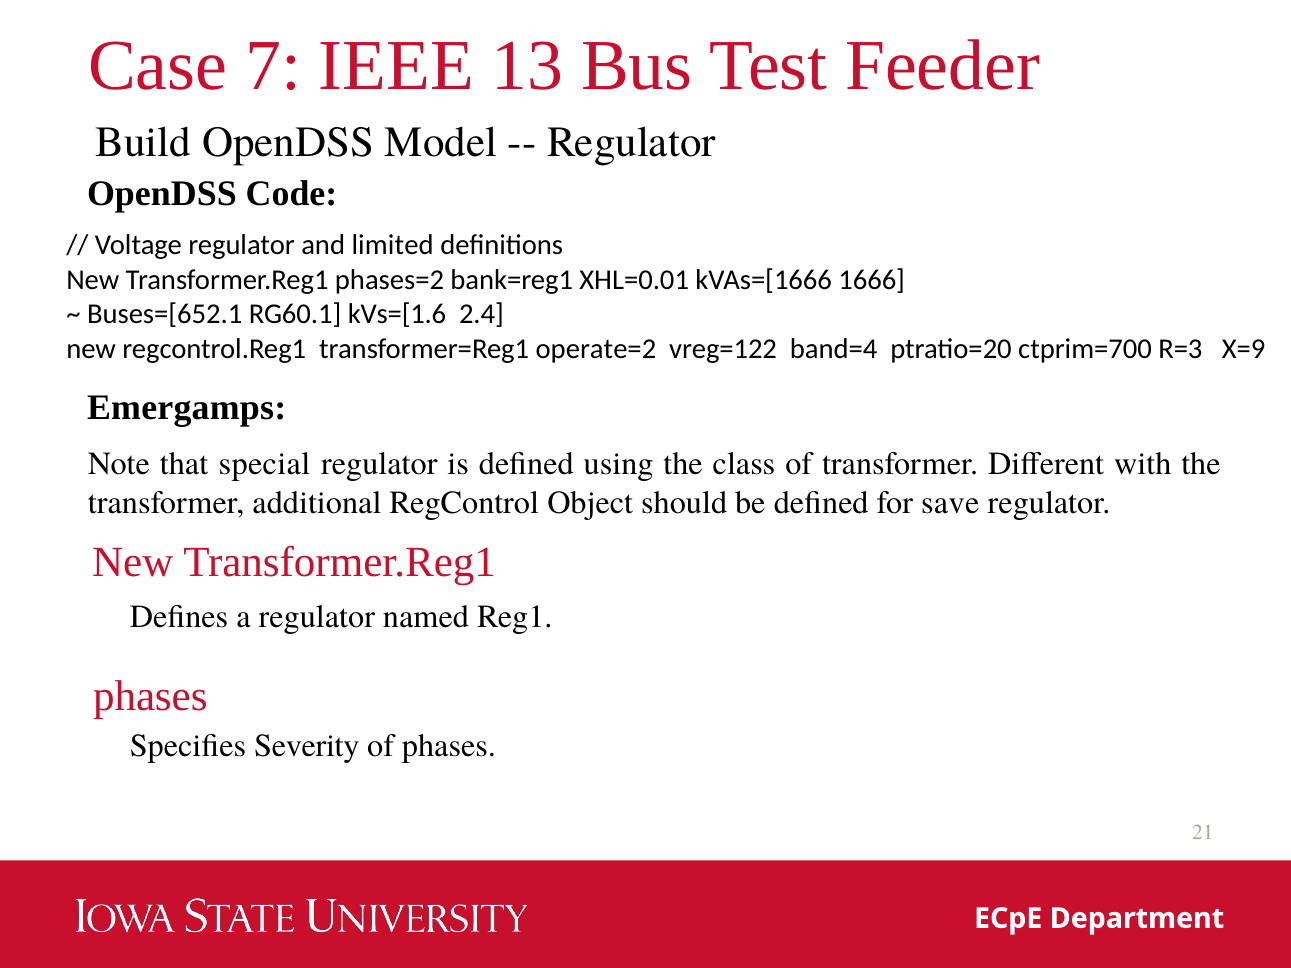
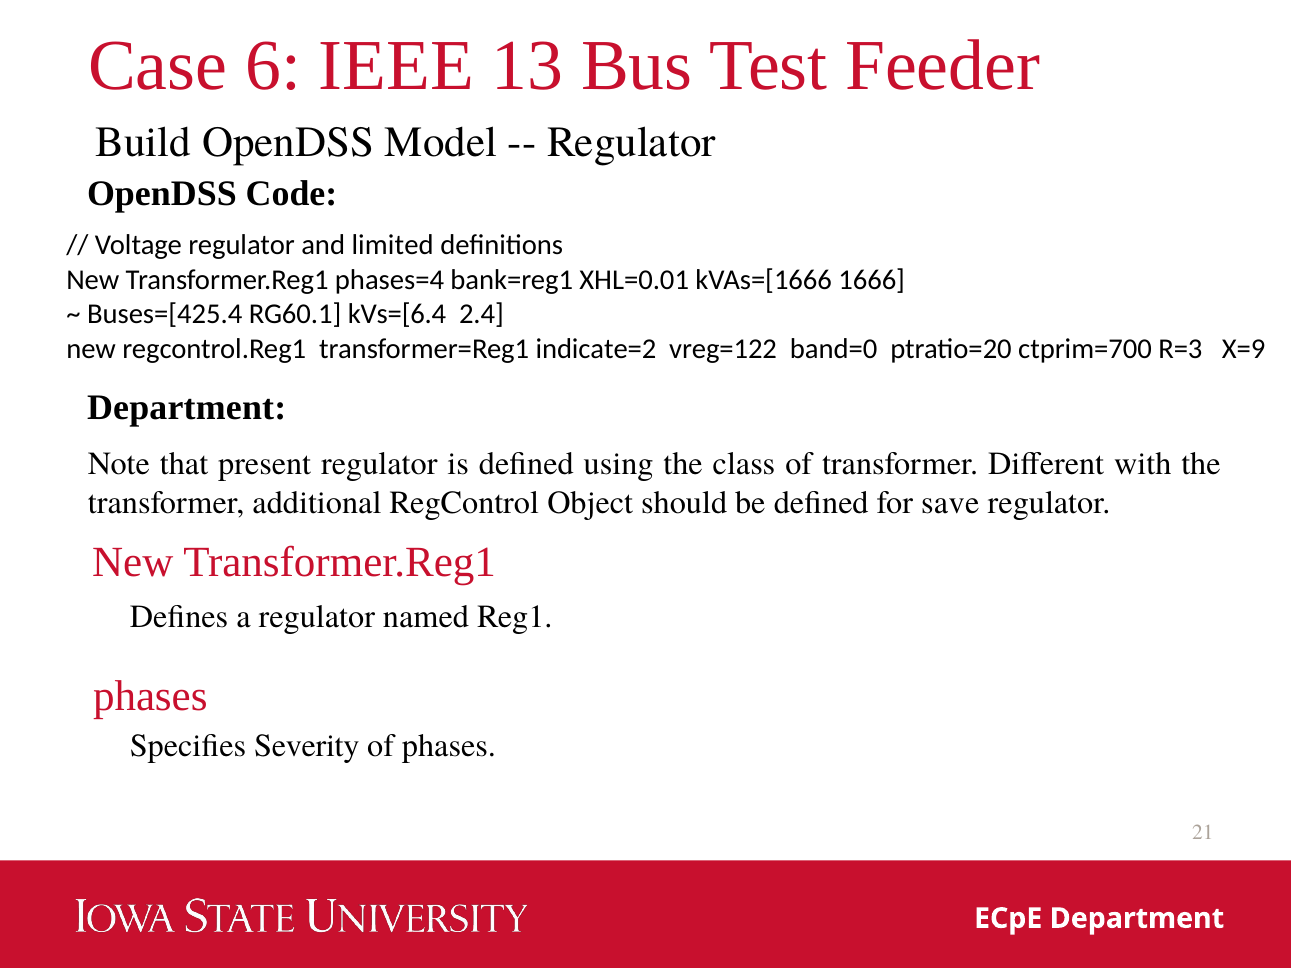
7: 7 -> 6
phases=2: phases=2 -> phases=4
Buses=[652.1: Buses=[652.1 -> Buses=[425.4
kVs=[1.6: kVs=[1.6 -> kVs=[6.4
operate=2: operate=2 -> indicate=2
band=4: band=4 -> band=0
Emergamps at (187, 407): Emergamps -> Department
special: special -> present
